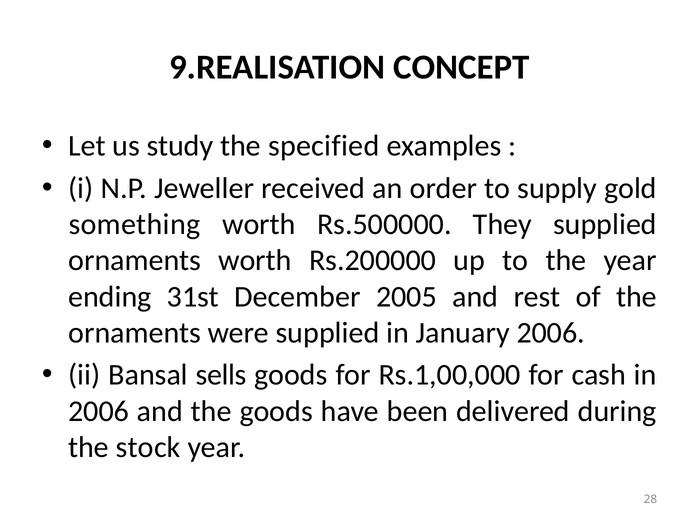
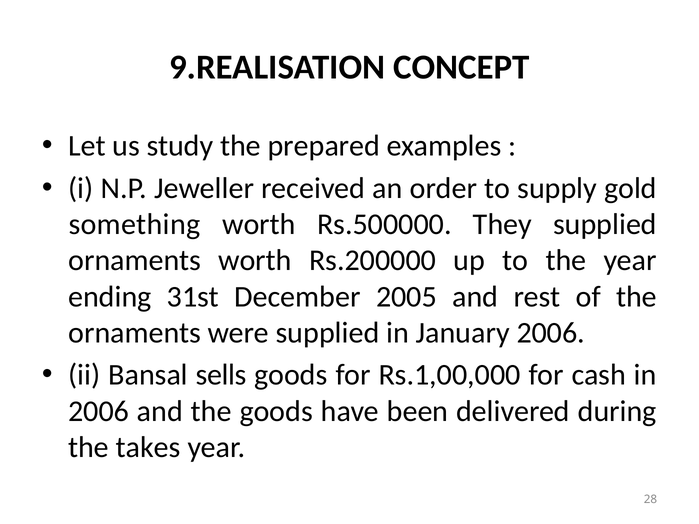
specified: specified -> prepared
stock: stock -> takes
